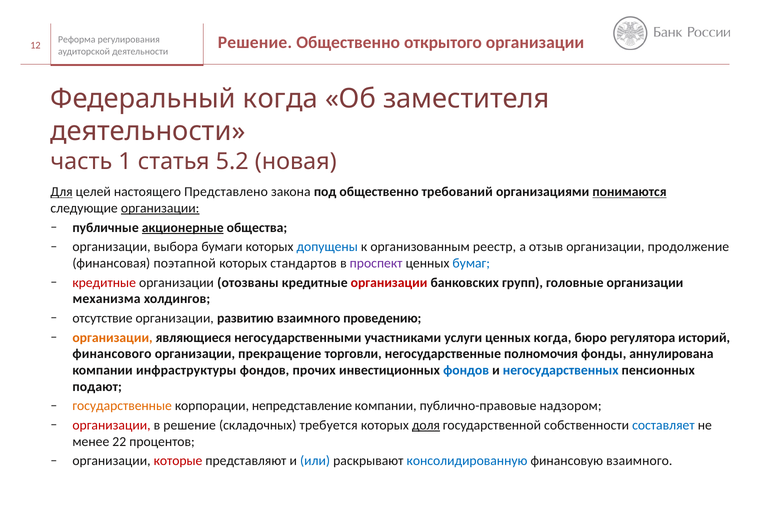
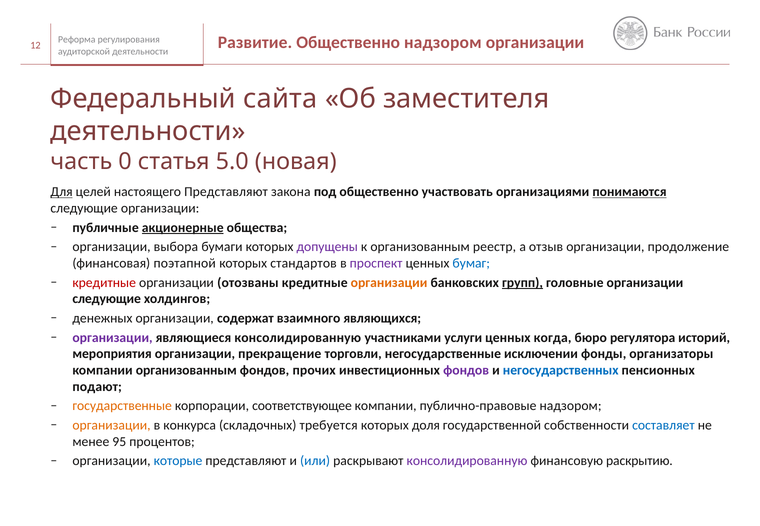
деятельности Решение: Решение -> Развитие
Общественно открытого: открытого -> надзором
Федеральный когда: когда -> сайта
1: 1 -> 0
5.2: 5.2 -> 5.0
настоящего Представлено: Представлено -> Представляют
требований: требований -> участвовать
организации at (160, 208) underline: present -> none
допущены colour: blue -> purple
организации at (389, 283) colour: red -> orange
групп underline: none -> present
механизма at (107, 299): механизма -> следующие
отсутствие: отсутствие -> денежных
развитию: развитию -> содержат
проведению: проведению -> являющихся
организации at (112, 338) colour: orange -> purple
являющиеся негосударственными: негосударственными -> консолидированную
финансового: финансового -> мероприятия
полномочия: полномочия -> исключении
аннулирована: аннулирована -> организаторы
компании инфраструктуры: инфраструктуры -> организованным
фондов at (466, 370) colour: blue -> purple
непредставление: непредставление -> соответствующее
организации at (111, 425) colour: red -> orange
в решение: решение -> конкурса
доля underline: present -> none
22: 22 -> 95
которые colour: red -> blue
консолидированную at (467, 461) colour: blue -> purple
финансовую взаимного: взаимного -> раскрытию
